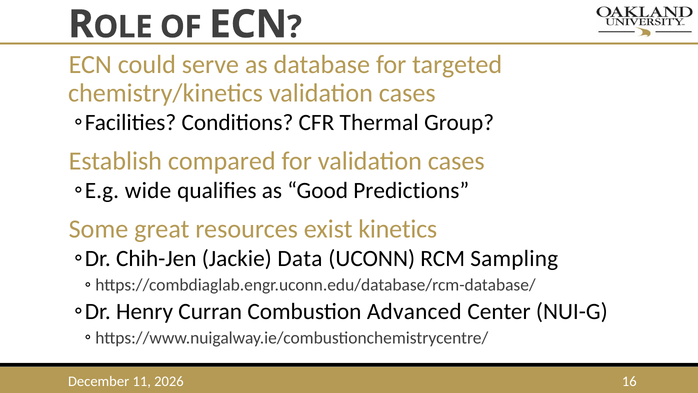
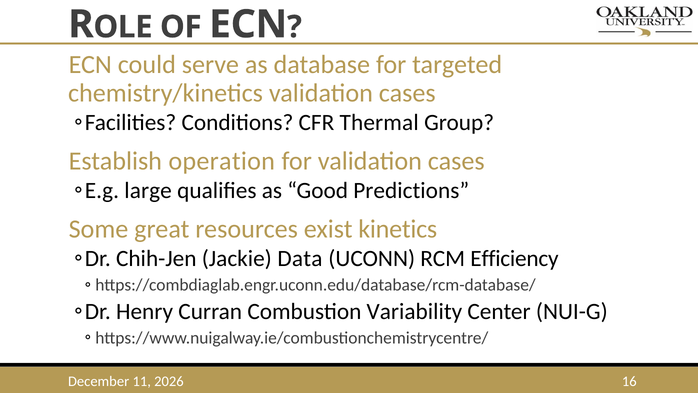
compared: compared -> operation
wide: wide -> large
Sampling: Sampling -> Efficiency
Advanced: Advanced -> Variability
